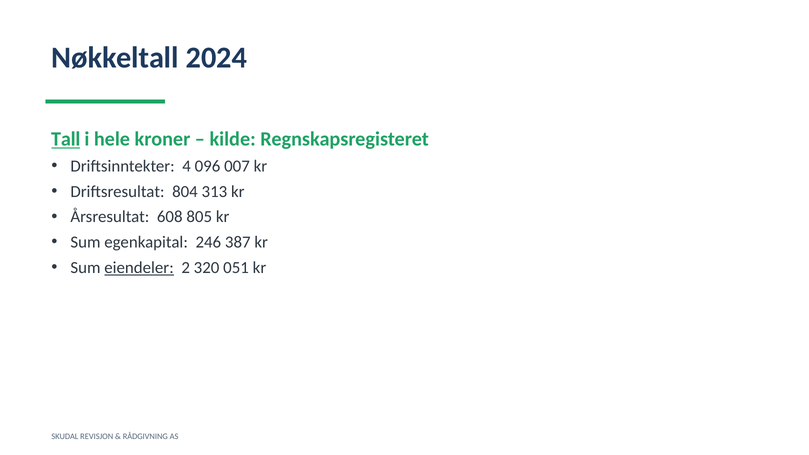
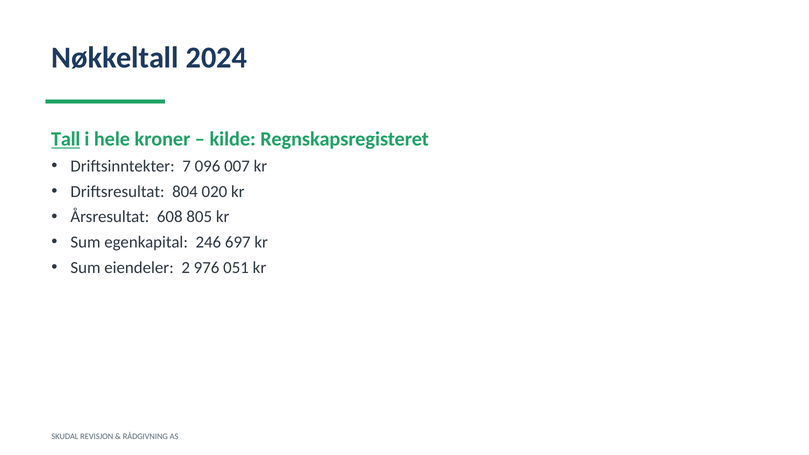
4: 4 -> 7
313: 313 -> 020
387: 387 -> 697
eiendeler underline: present -> none
320: 320 -> 976
